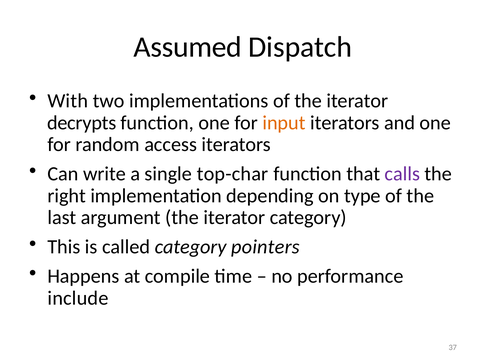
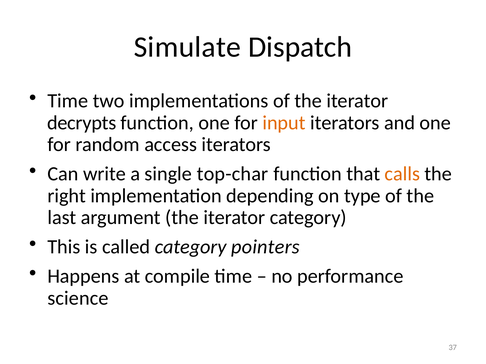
Assumed: Assumed -> Simulate
With at (68, 101): With -> Time
calls colour: purple -> orange
include: include -> science
